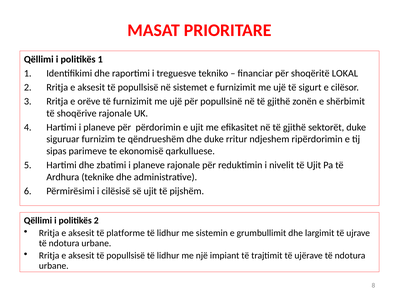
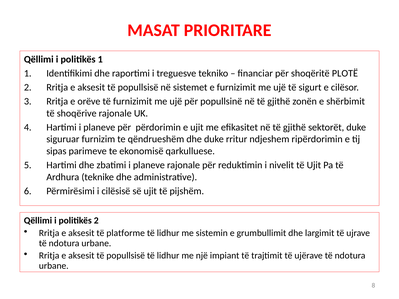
LOKAL: LOKAL -> PLOTË
